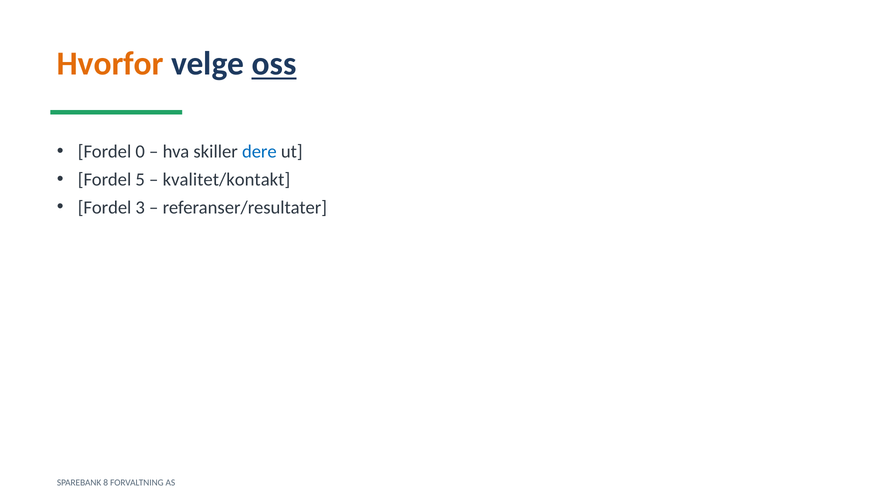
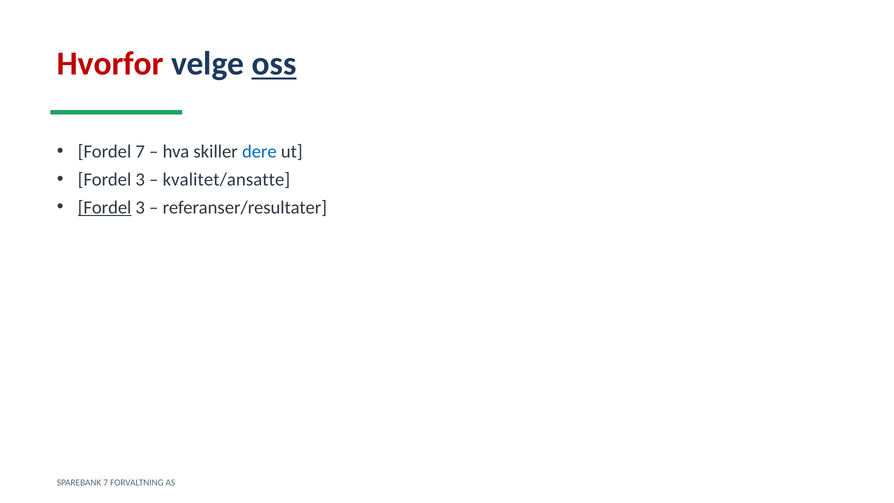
Hvorfor colour: orange -> red
Fordel 0: 0 -> 7
5 at (140, 179): 5 -> 3
kvalitet/kontakt: kvalitet/kontakt -> kvalitet/ansatte
Fordel at (105, 207) underline: none -> present
SPAREBANK 8: 8 -> 7
